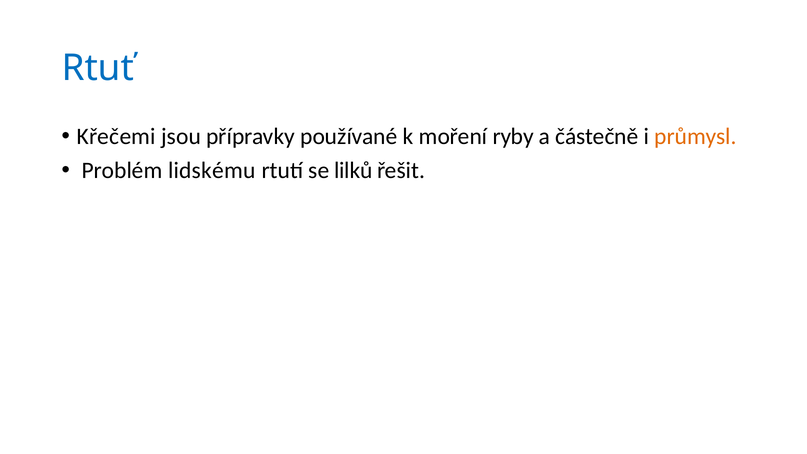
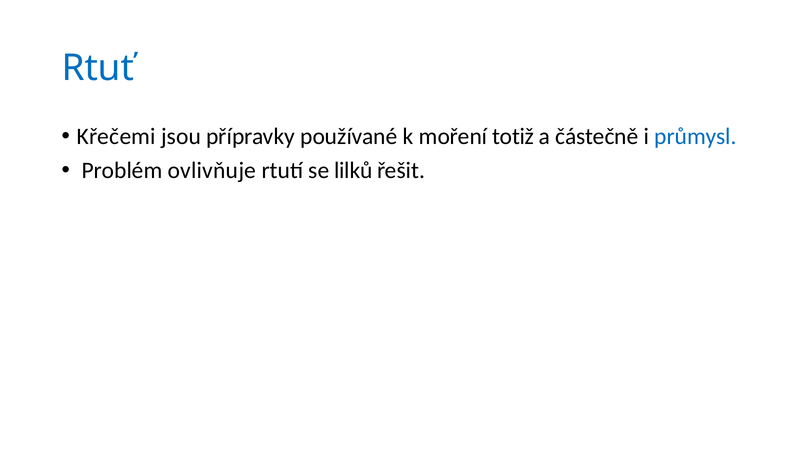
ryby: ryby -> totiž
průmysl colour: orange -> blue
lidskému: lidskému -> ovlivňuje
